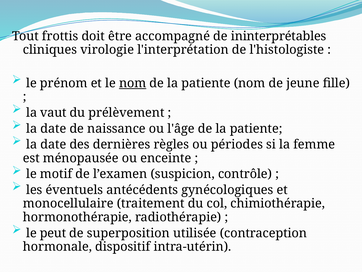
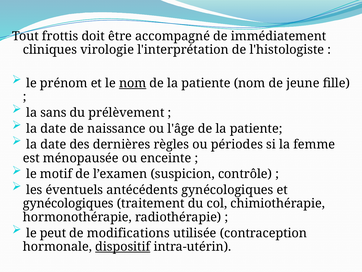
ininterprétables: ininterprétables -> immédiatement
vaut: vaut -> sans
monocellulaire at (68, 203): monocellulaire -> gynécologiques
superposition: superposition -> modifications
dispositif underline: none -> present
